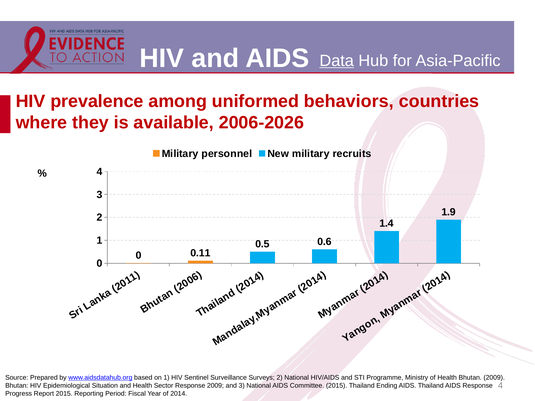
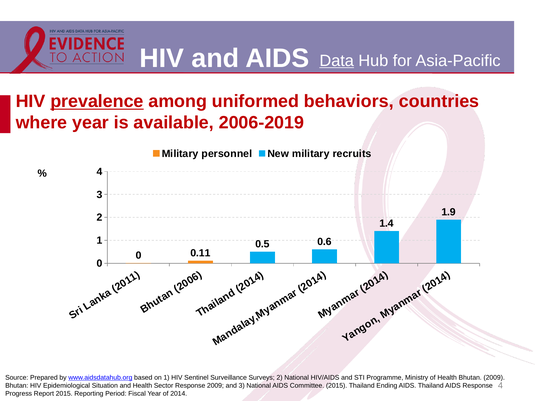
prevalence underline: none -> present
where they: they -> year
2006-2026: 2006-2026 -> 2006-2019
